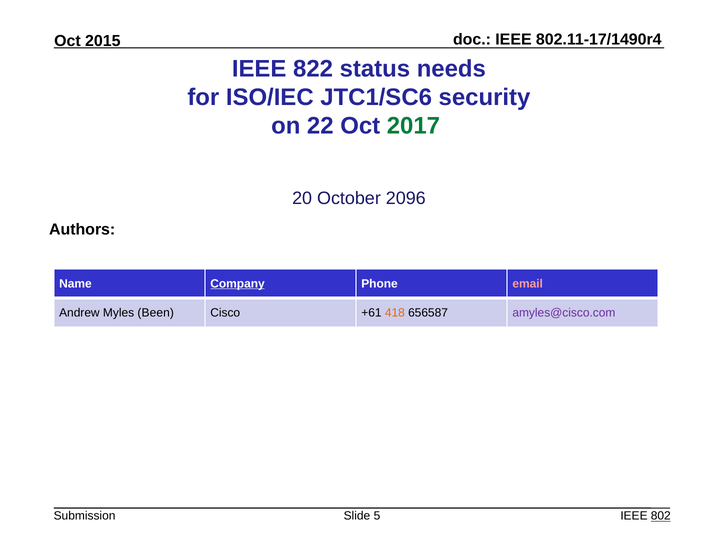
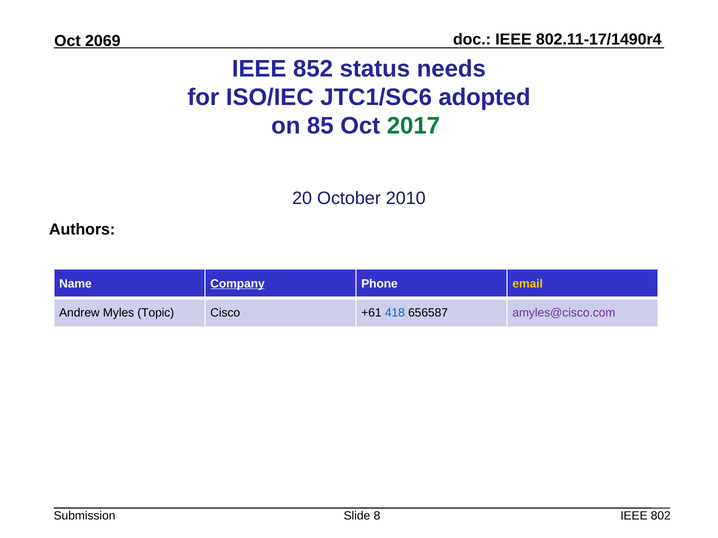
2015: 2015 -> 2069
822: 822 -> 852
security: security -> adopted
22: 22 -> 85
2096: 2096 -> 2010
email colour: pink -> yellow
Been: Been -> Topic
418 colour: orange -> blue
5: 5 -> 8
802 underline: present -> none
